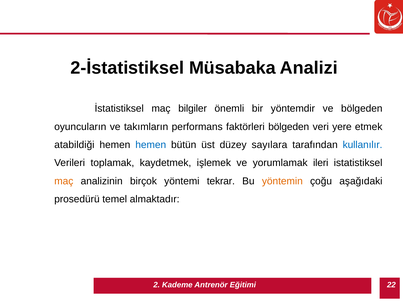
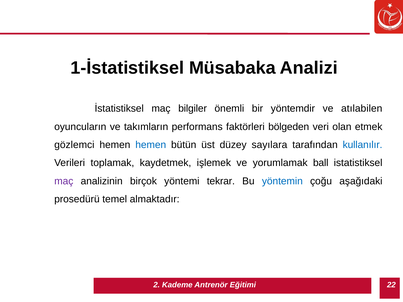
2-İstatistiksel: 2-İstatistiksel -> 1-İstatistiksel
ve bölgeden: bölgeden -> atılabilen
yere: yere -> olan
atabildiği: atabildiği -> gözlemci
ileri: ileri -> ball
maç at (64, 181) colour: orange -> purple
yöntemin colour: orange -> blue
